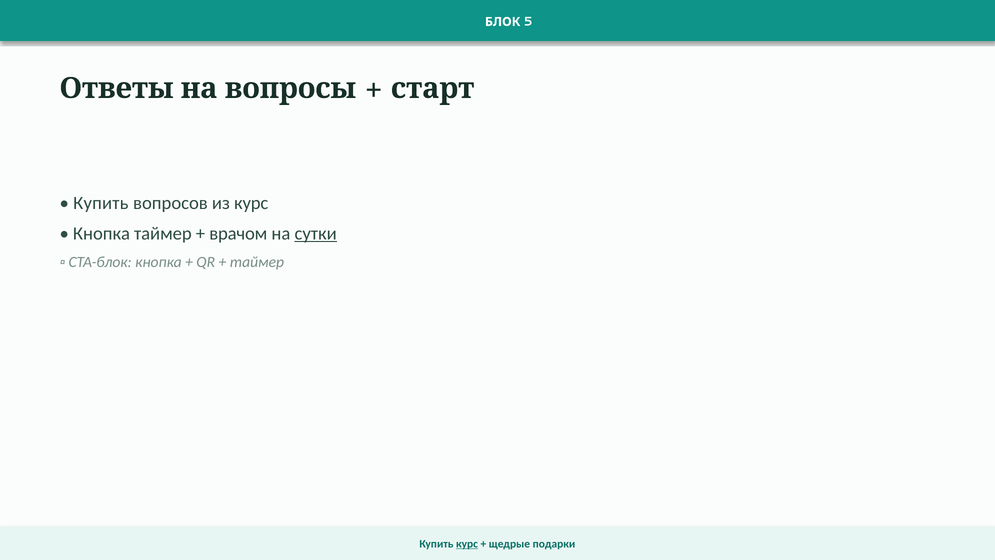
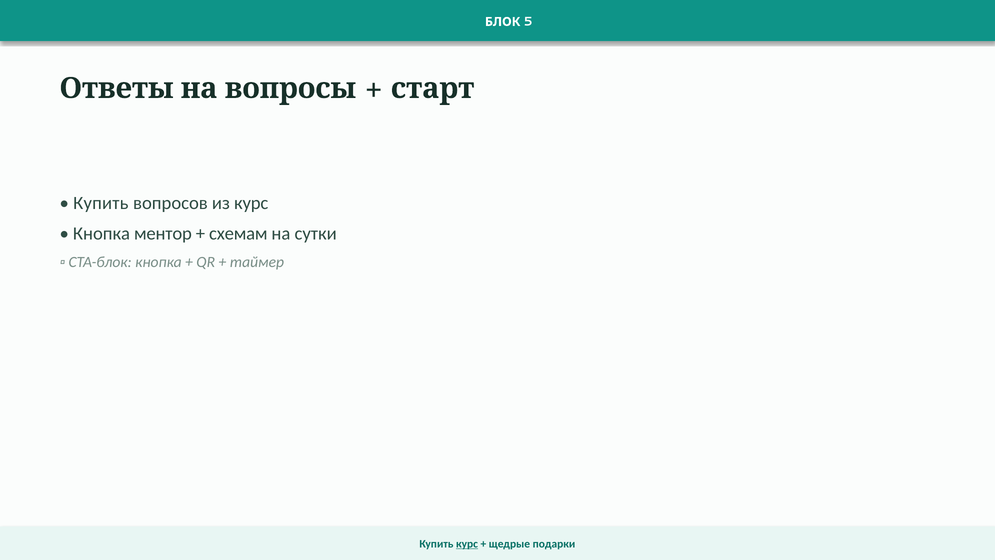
Кнопка таймер: таймер -> ментор
врачом: врачом -> схемам
сутки underline: present -> none
